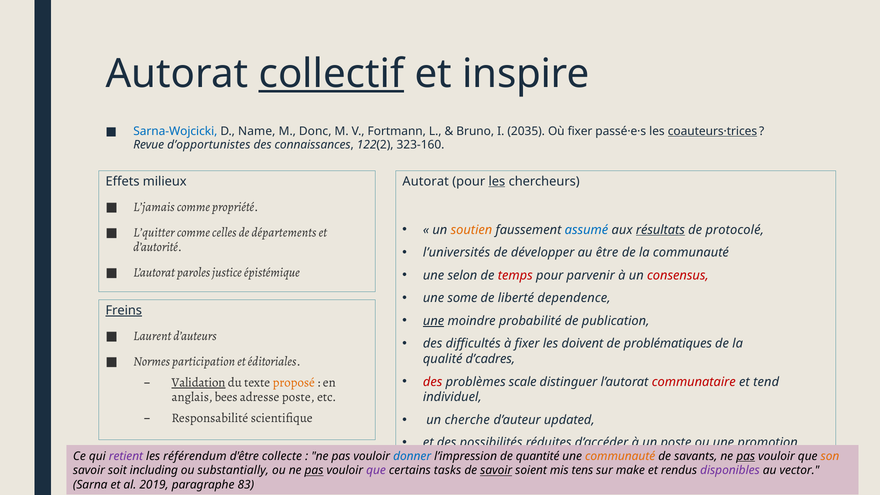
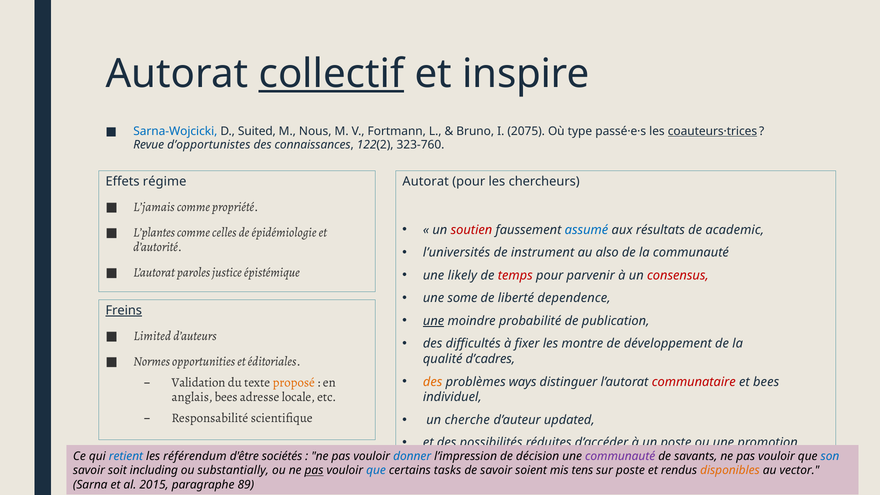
Name: Name -> Suited
Donc: Donc -> Nous
2035: 2035 -> 2075
Où fixer: fixer -> type
323‑160: 323‑160 -> 323‑760
les at (497, 181) underline: present -> none
milieux: milieux -> régime
soutien colour: orange -> red
résultats underline: present -> none
protocolé: protocolé -> academic
L’quitter: L’quitter -> L’plantes
départements: départements -> épidémiologie
développer: développer -> instrument
être: être -> also
selon: selon -> likely
Laurent: Laurent -> Limited
doivent: doivent -> montre
problématiques: problématiques -> développement
participation: participation -> opportunities
des at (433, 382) colour: red -> orange
scale: scale -> ways
et tend: tend -> bees
Validation underline: present -> none
adresse poste: poste -> locale
retient colour: purple -> blue
collecte: collecte -> sociétés
quantité: quantité -> décision
communauté at (620, 456) colour: orange -> purple
pas at (746, 456) underline: present -> none
son colour: orange -> blue
que at (376, 471) colour: purple -> blue
savoir at (496, 471) underline: present -> none
sur make: make -> poste
disponibles colour: purple -> orange
2019: 2019 -> 2015
83: 83 -> 89
